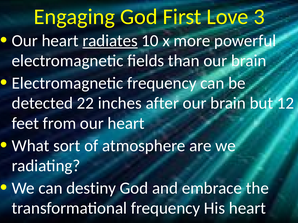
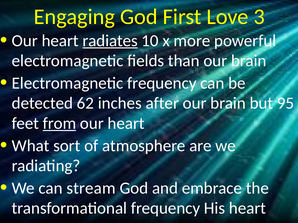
22: 22 -> 62
12: 12 -> 95
from underline: none -> present
destiny: destiny -> stream
